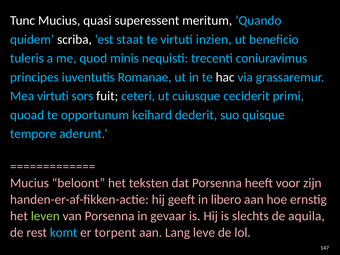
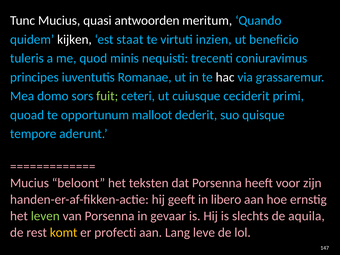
superessent: superessent -> antwoorden
scriba: scriba -> kijken
Mea virtuti: virtuti -> domo
fuit colour: white -> light green
keihard: keihard -> malloot
komt colour: light blue -> yellow
torpent: torpent -> profecti
